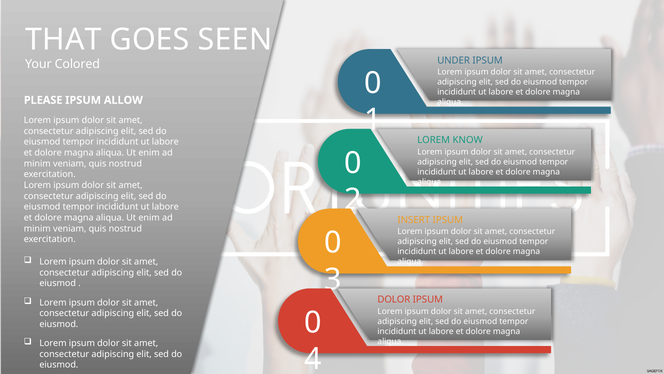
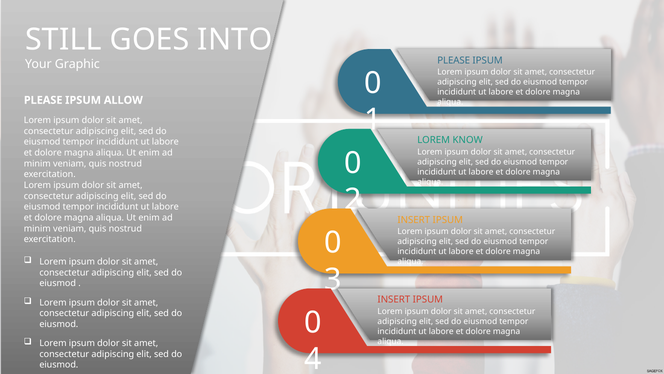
THAT: THAT -> STILL
SEEN: SEEN -> INTO
UNDER at (454, 60): UNDER -> PLEASE
Colored: Colored -> Graphic
DOLOR at (394, 299): DOLOR -> INSERT
